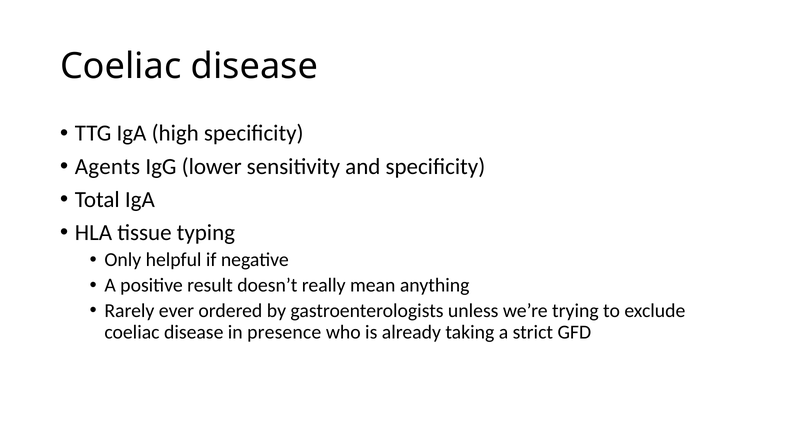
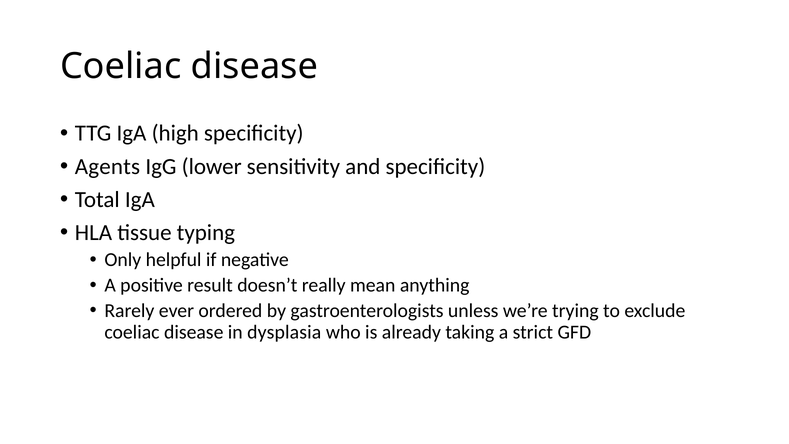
presence: presence -> dysplasia
